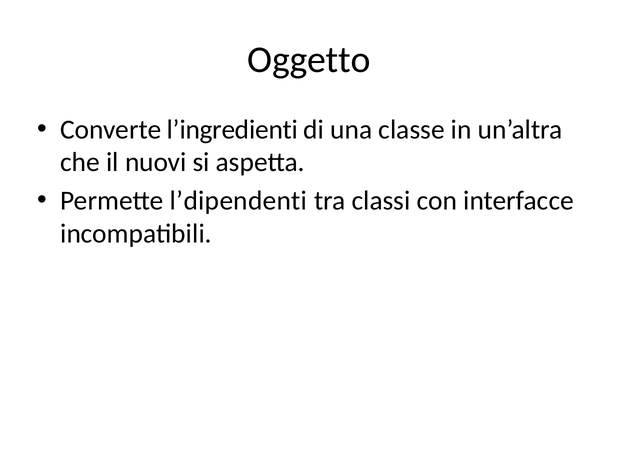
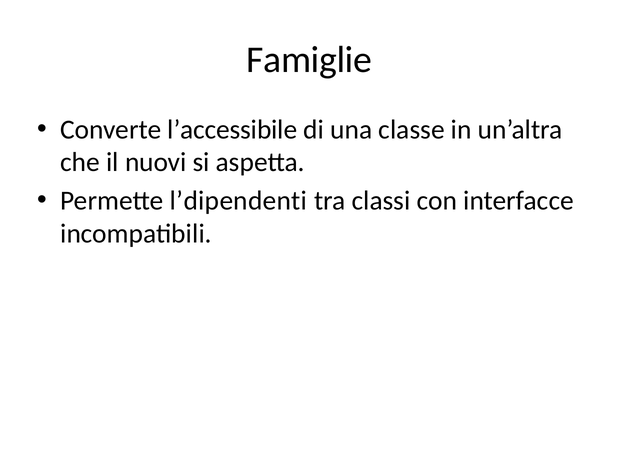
Oggetto: Oggetto -> Famiglie
l’ingredienti: l’ingredienti -> l’accessibile
